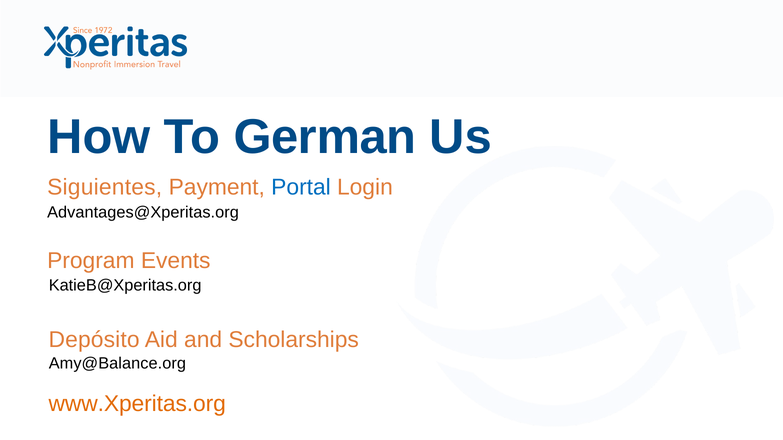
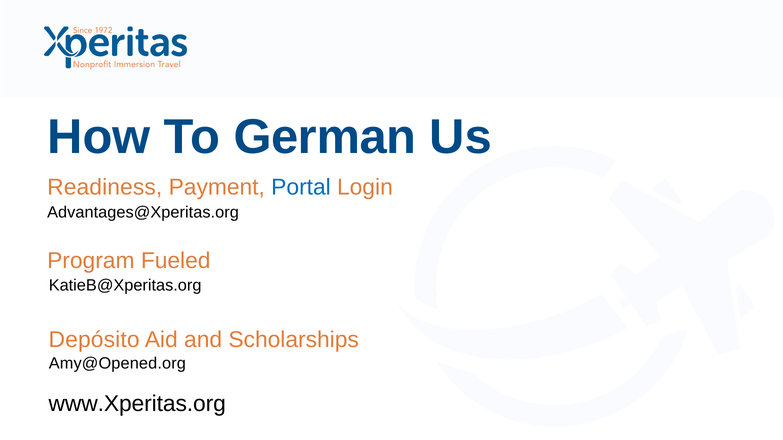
Siguientes: Siguientes -> Readiness
Events: Events -> Fueled
Amy@Balance.org: Amy@Balance.org -> Amy@Opened.org
www.Xperitas.org colour: orange -> black
